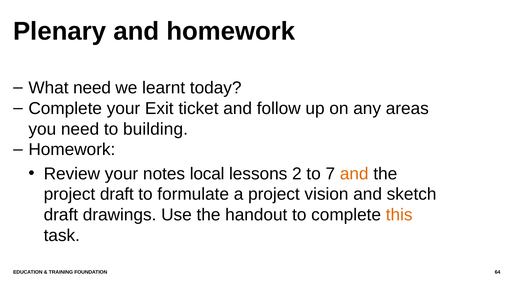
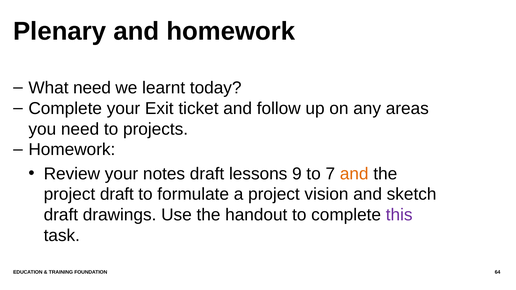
building: building -> projects
notes local: local -> draft
2: 2 -> 9
this colour: orange -> purple
